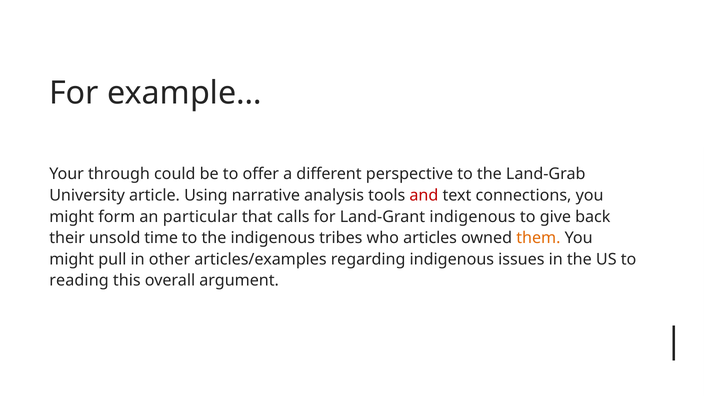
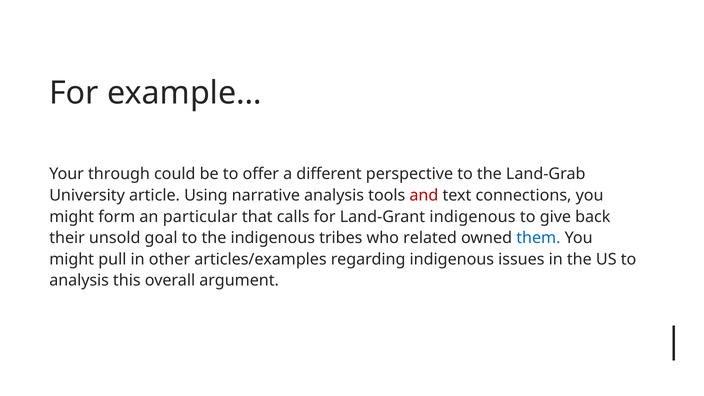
time: time -> goal
articles: articles -> related
them colour: orange -> blue
reading at (79, 281): reading -> analysis
